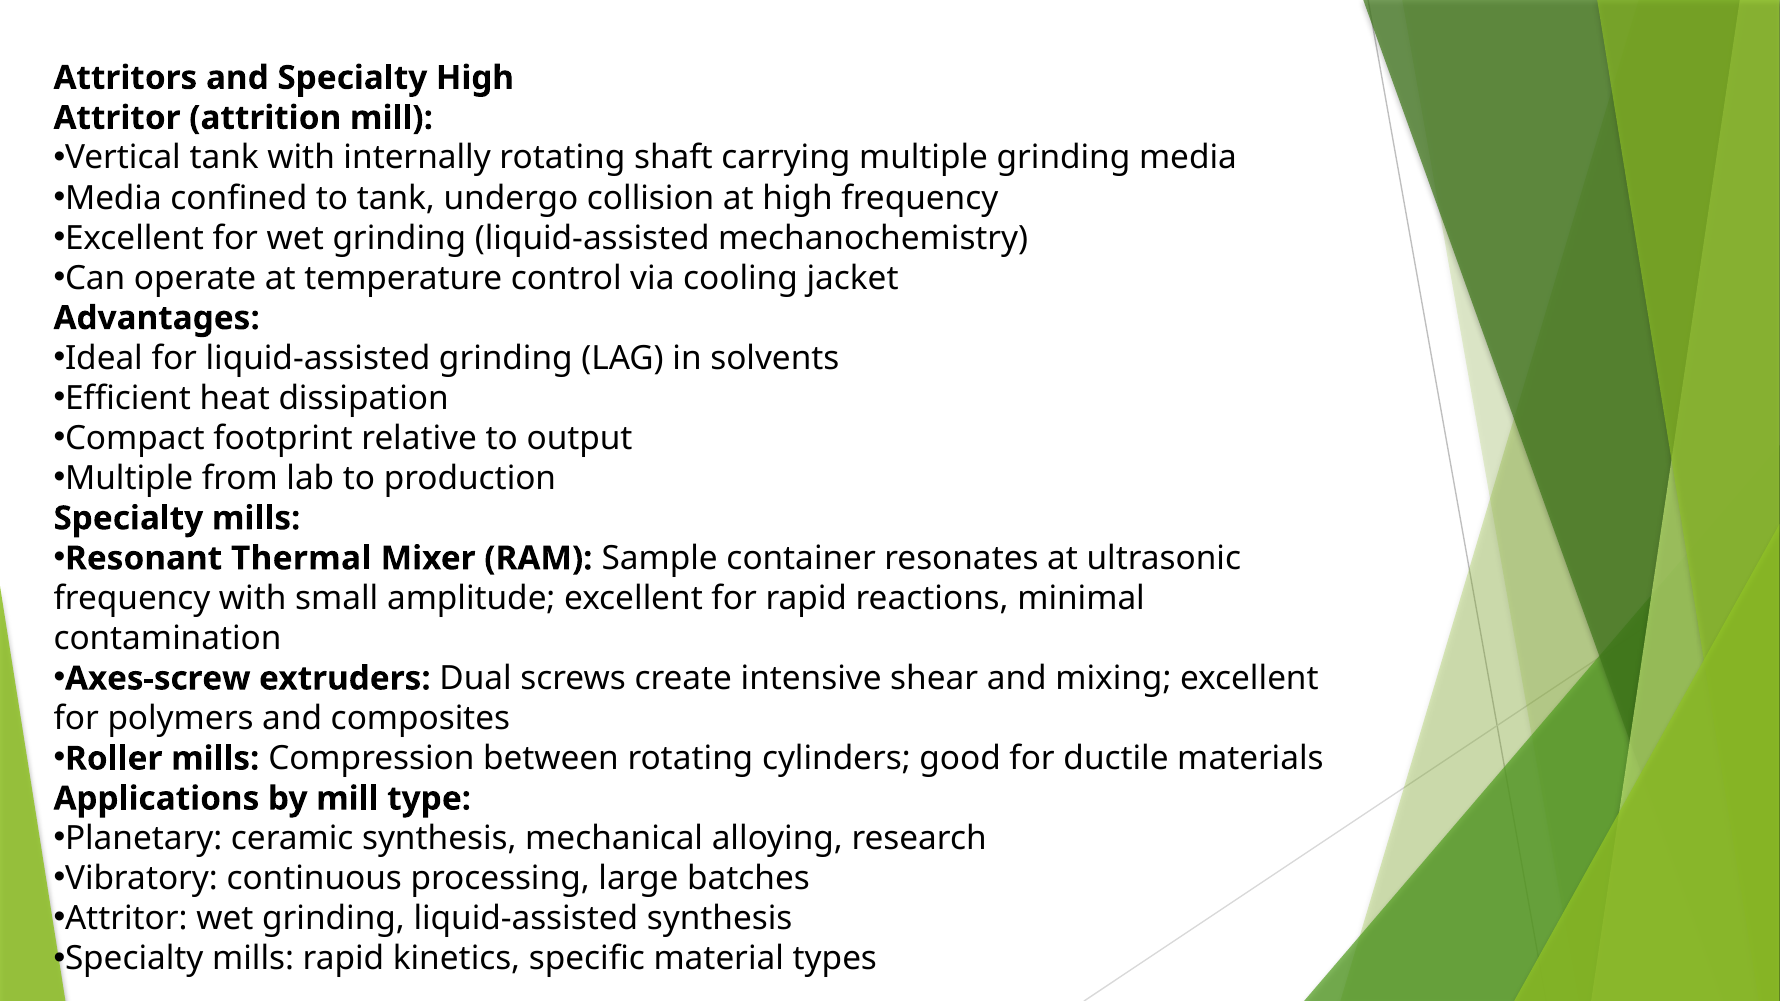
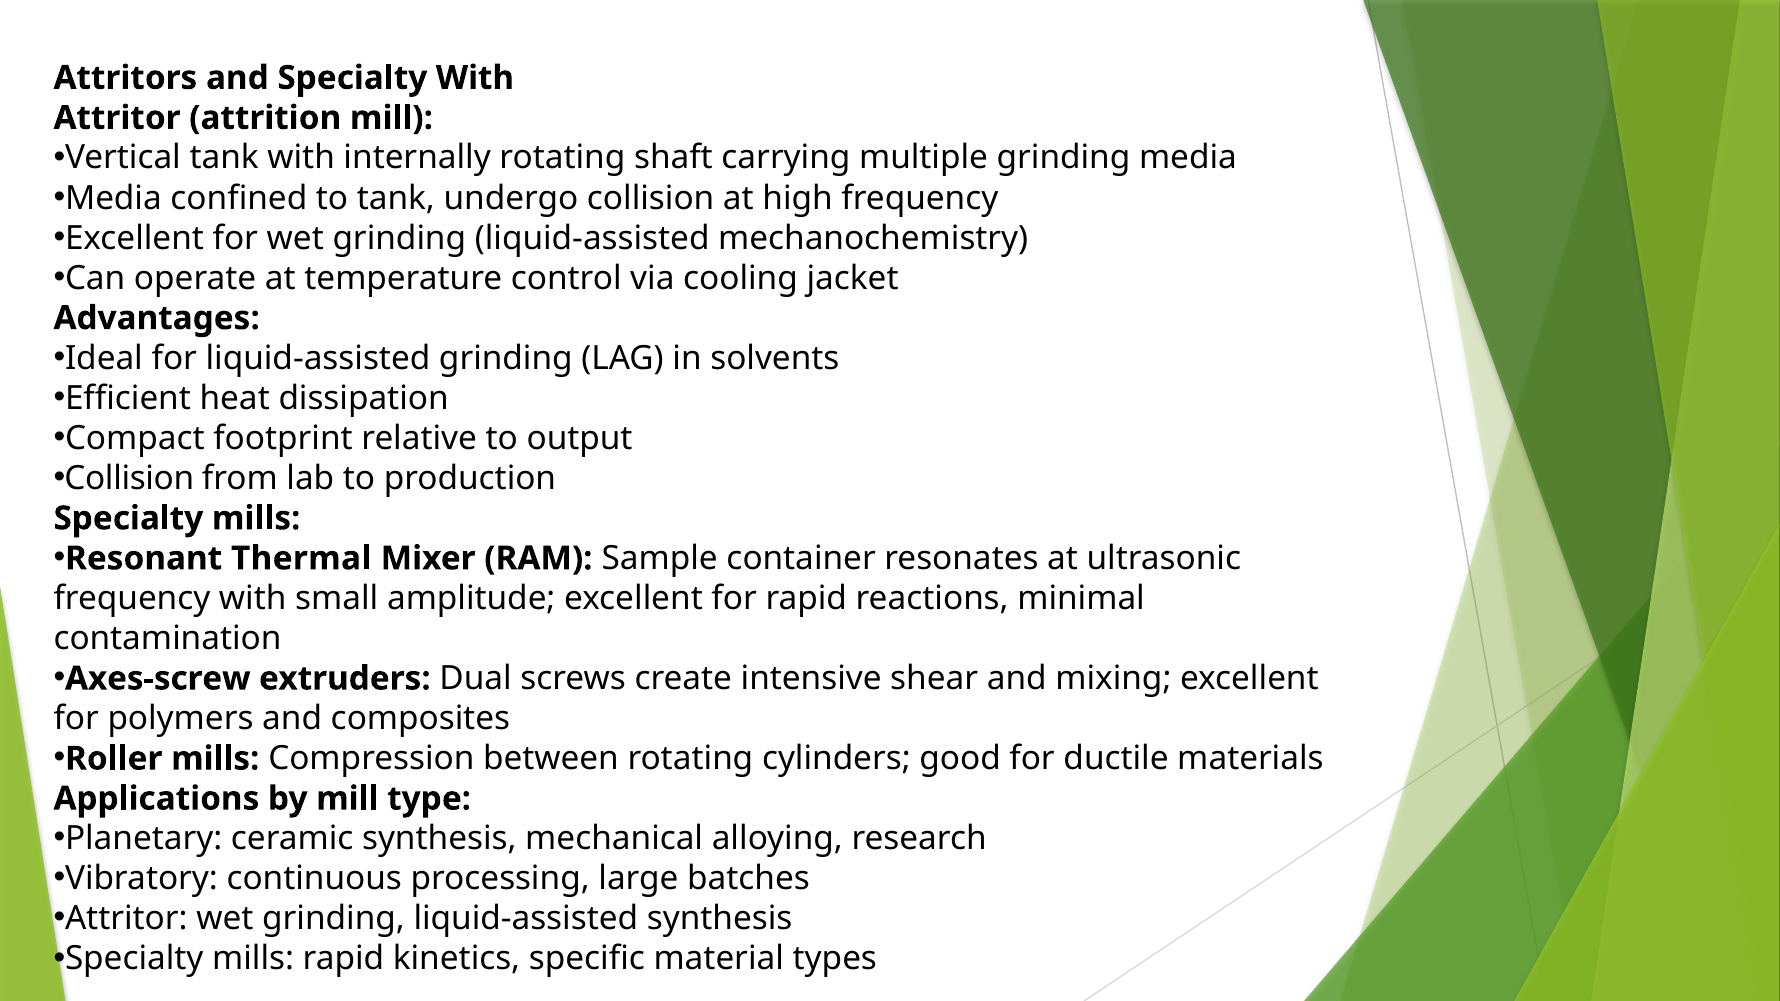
Specialty High: High -> With
Multiple at (129, 478): Multiple -> Collision
